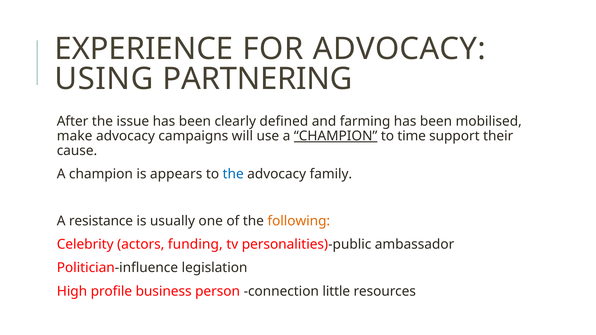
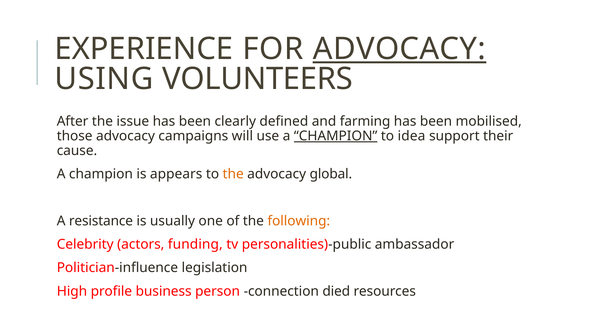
ADVOCACY at (399, 49) underline: none -> present
PARTNERING: PARTNERING -> VOLUNTEERS
make: make -> those
time: time -> idea
the at (233, 174) colour: blue -> orange
family: family -> global
little: little -> died
